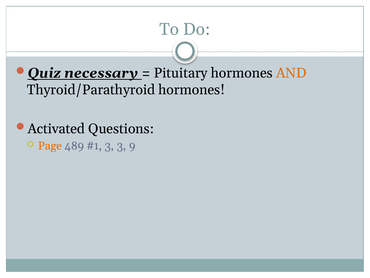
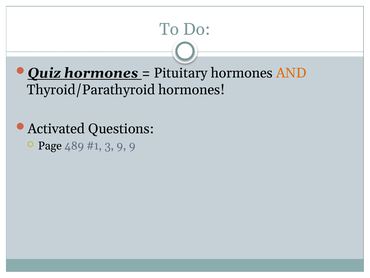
Quiz necessary: necessary -> hormones
Page colour: orange -> black
3 3: 3 -> 9
